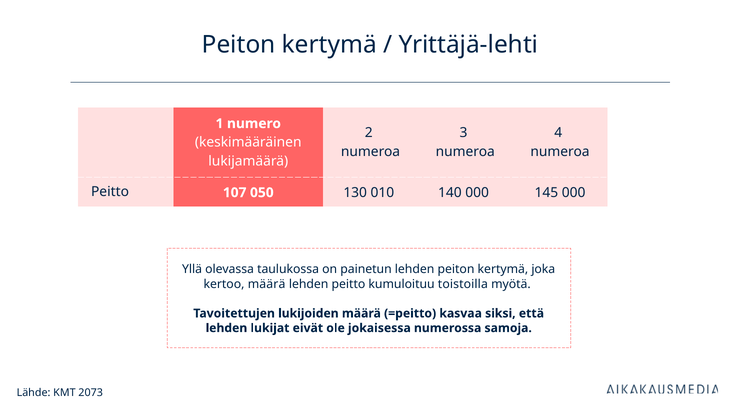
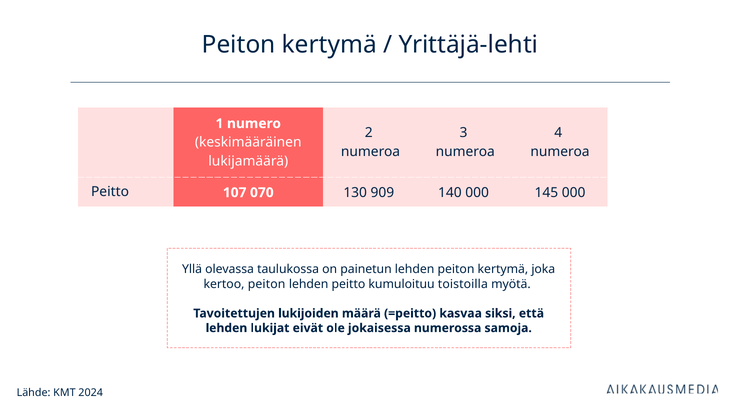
050: 050 -> 070
010: 010 -> 909
kertoo määrä: määrä -> peiton
2073: 2073 -> 2024
